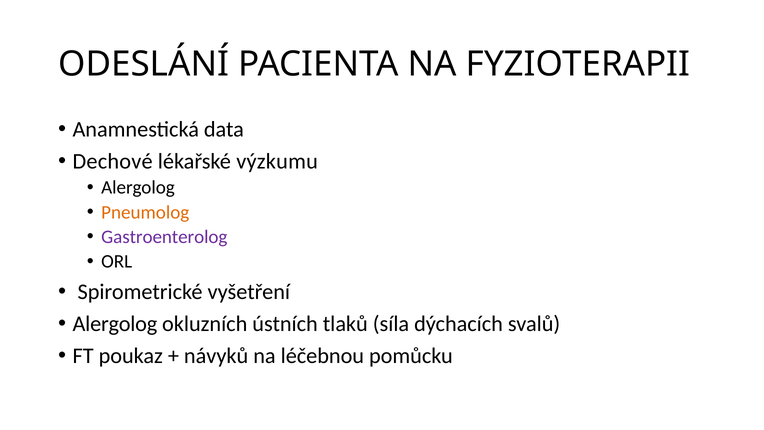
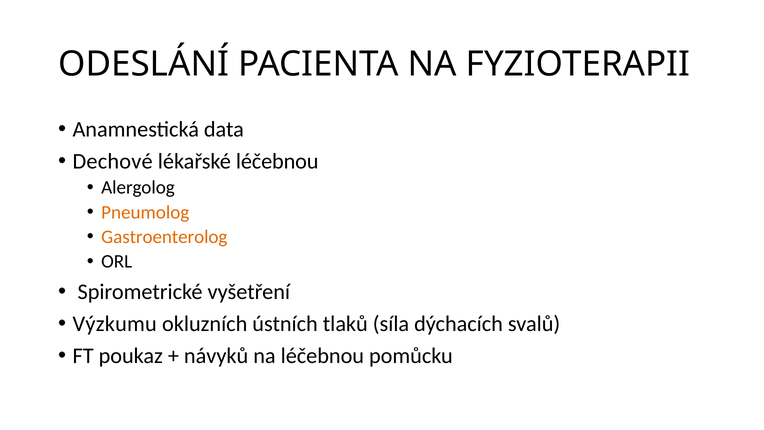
lékařské výzkumu: výzkumu -> léčebnou
Gastroenterolog colour: purple -> orange
Alergolog at (115, 324): Alergolog -> Výzkumu
